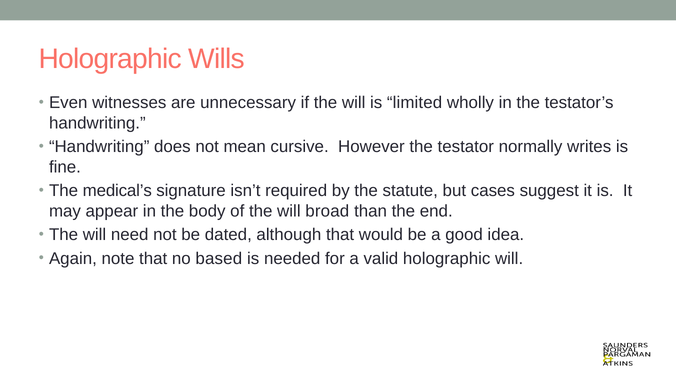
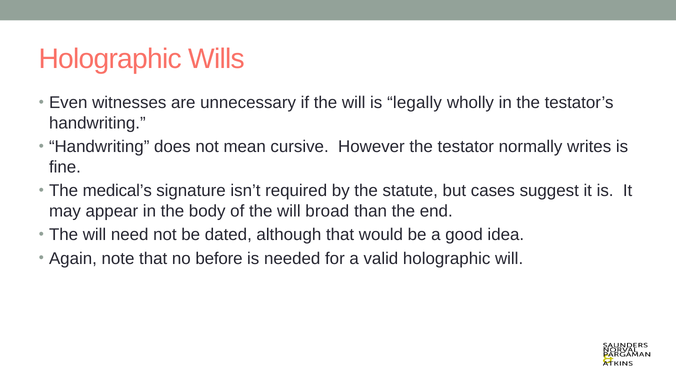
limited: limited -> legally
based: based -> before
